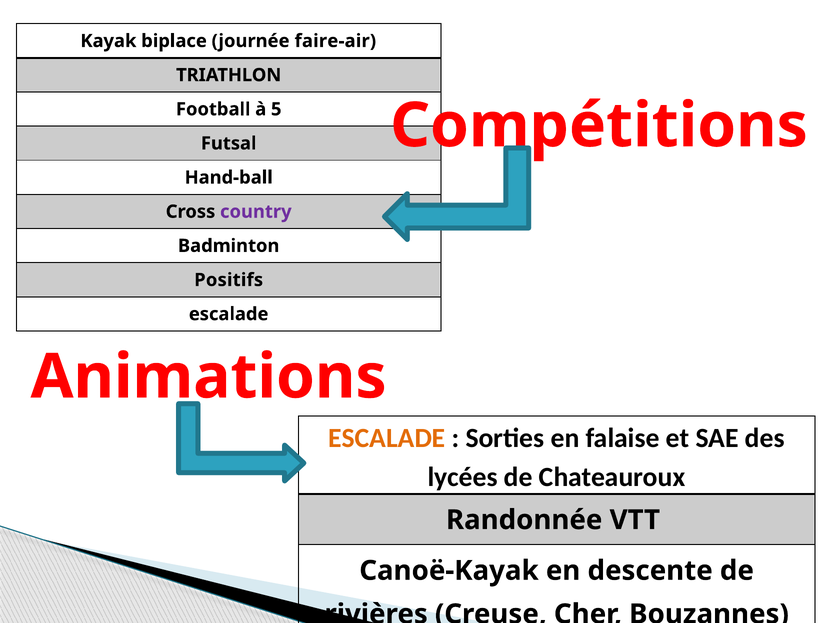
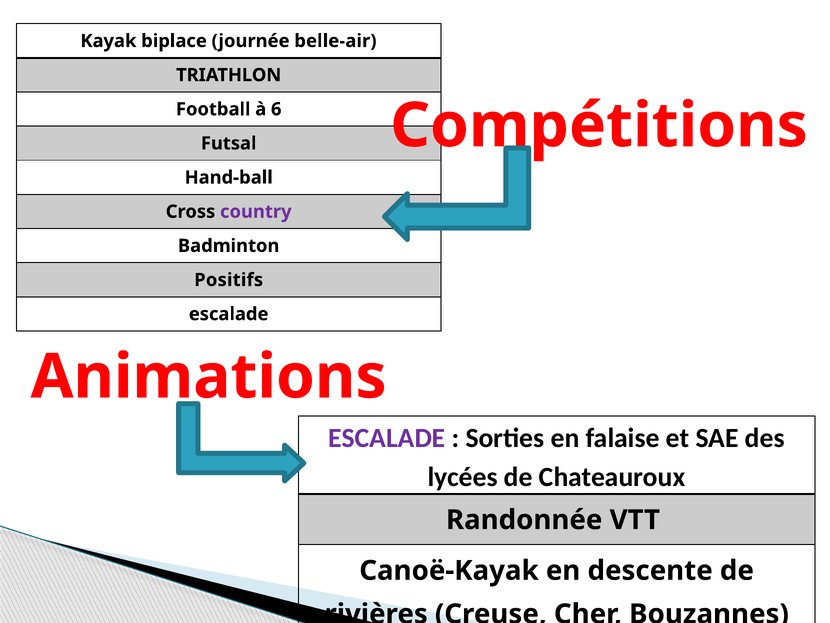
faire-air: faire-air -> belle-air
5: 5 -> 6
ESCALADE at (387, 438) colour: orange -> purple
